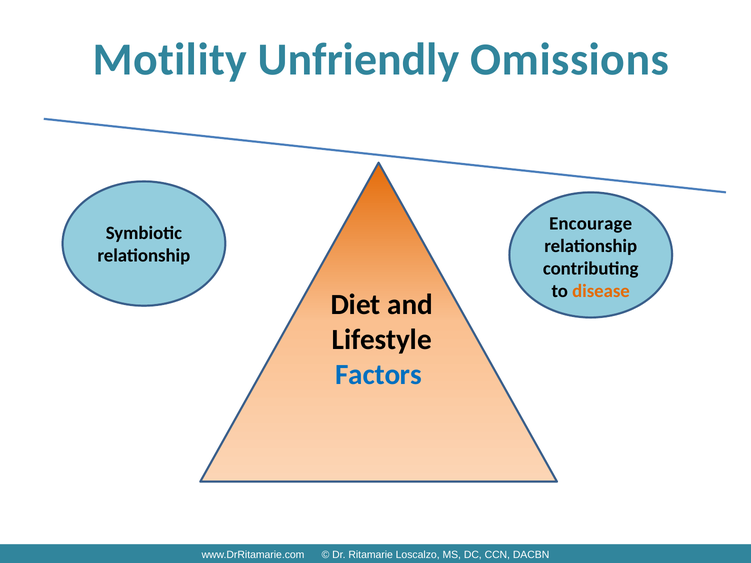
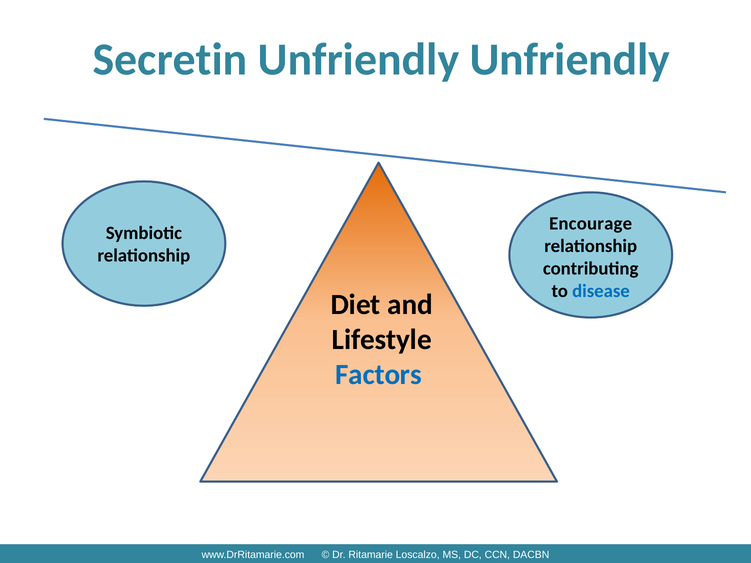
Motility: Motility -> Secretin
Unfriendly Omissions: Omissions -> Unfriendly
disease colour: orange -> blue
